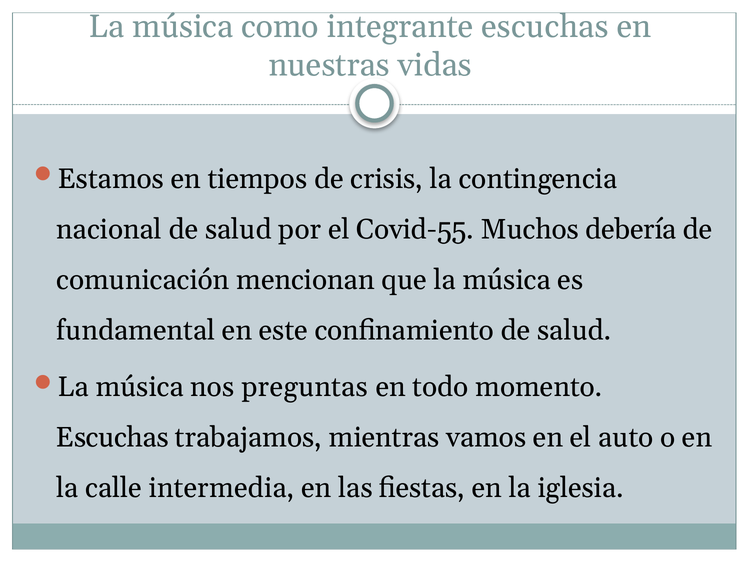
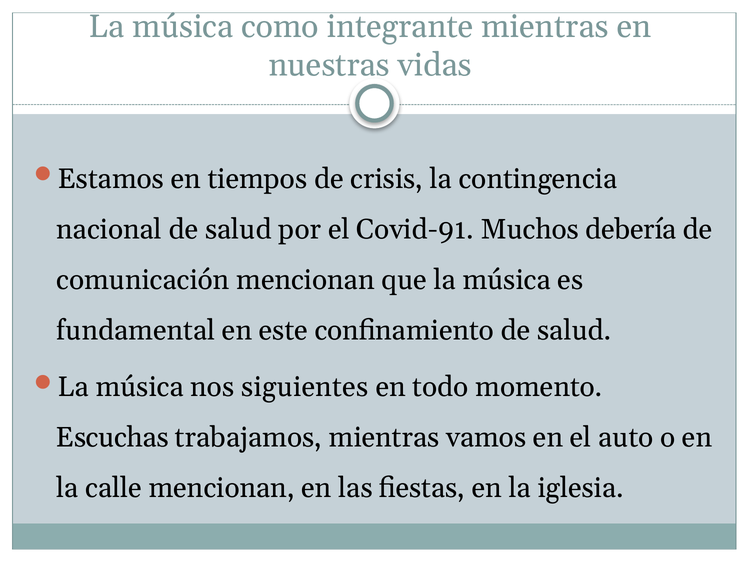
integrante escuchas: escuchas -> mientras
Covid-55: Covid-55 -> Covid-91
preguntas: preguntas -> siguientes
calle intermedia: intermedia -> mencionan
